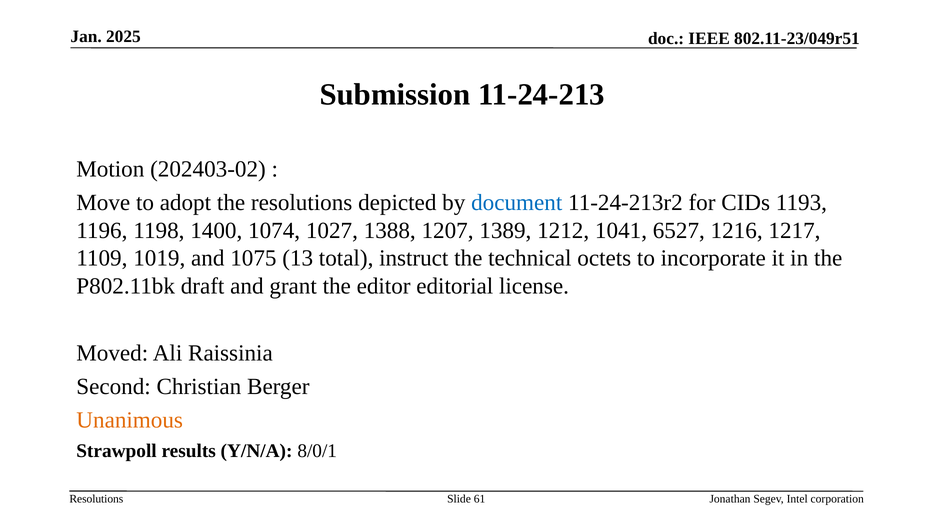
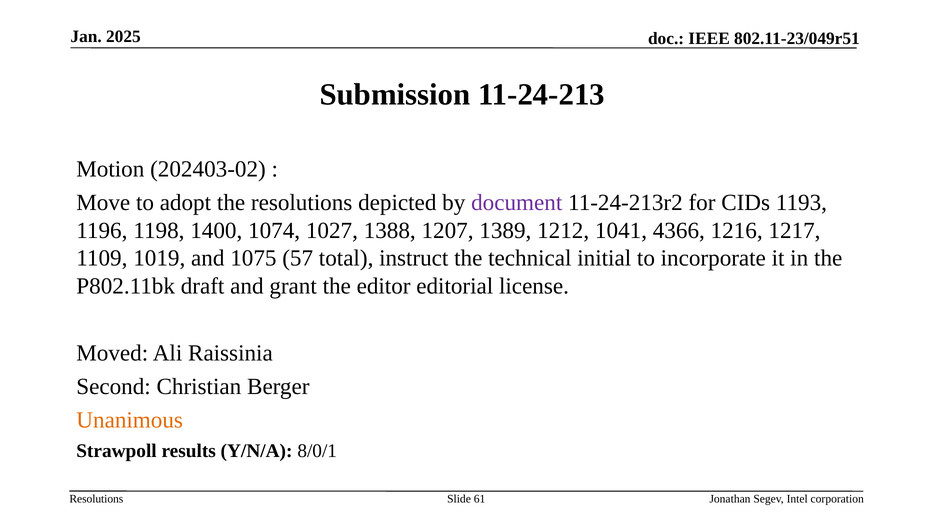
document colour: blue -> purple
6527: 6527 -> 4366
13: 13 -> 57
octets: octets -> initial
